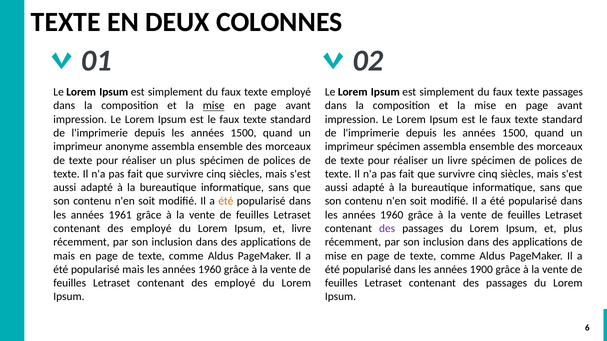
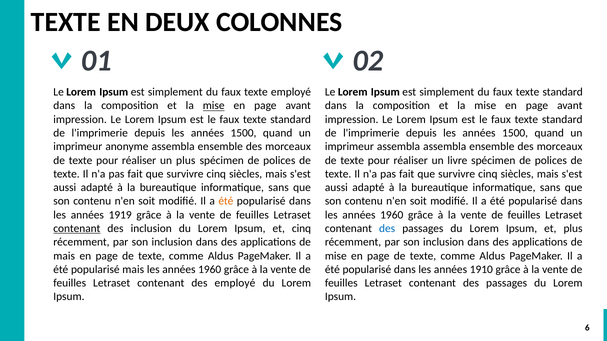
du faux texte passages: passages -> standard
imprimeur spécimen: spécimen -> assembla
1961: 1961 -> 1919
contenant at (77, 229) underline: none -> present
employé at (151, 229): employé -> inclusion
et livre: livre -> cinq
des at (387, 229) colour: purple -> blue
1900: 1900 -> 1910
